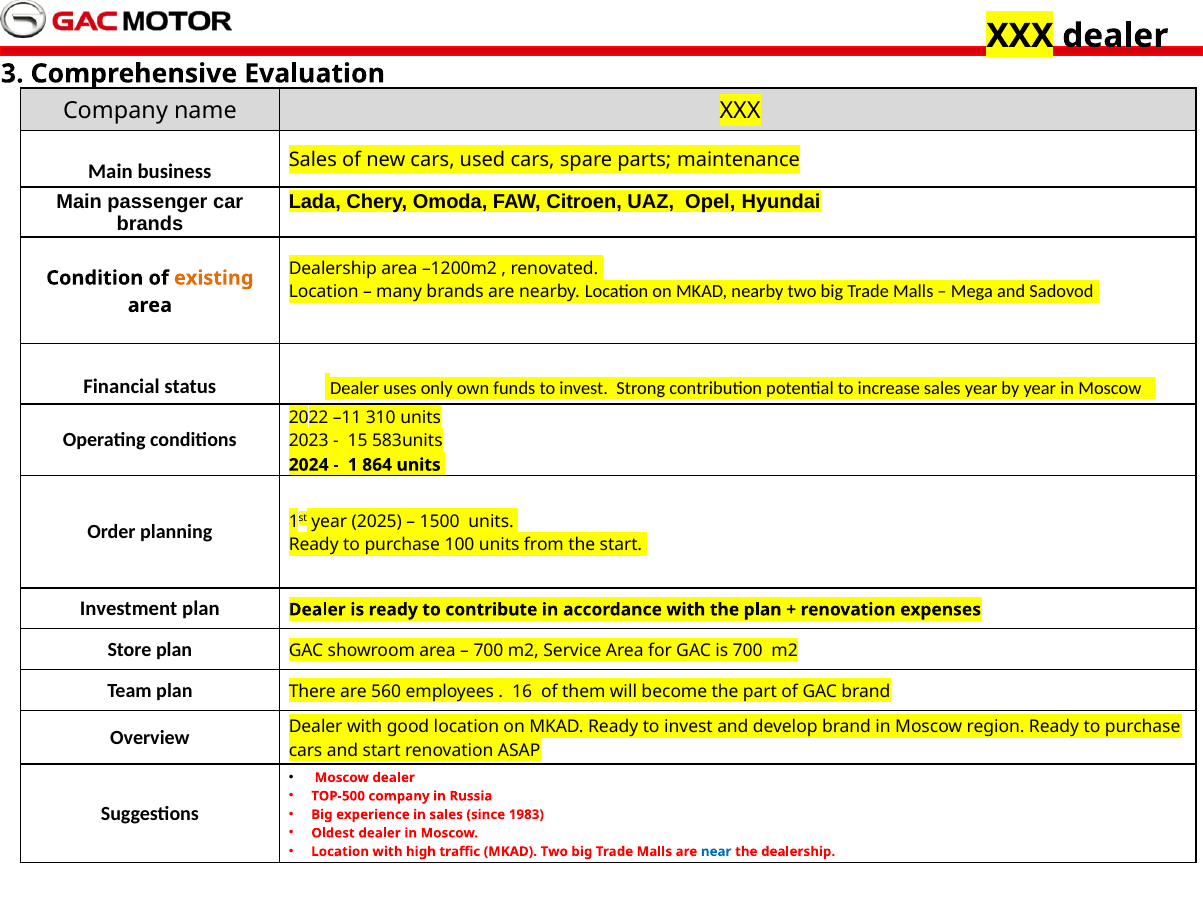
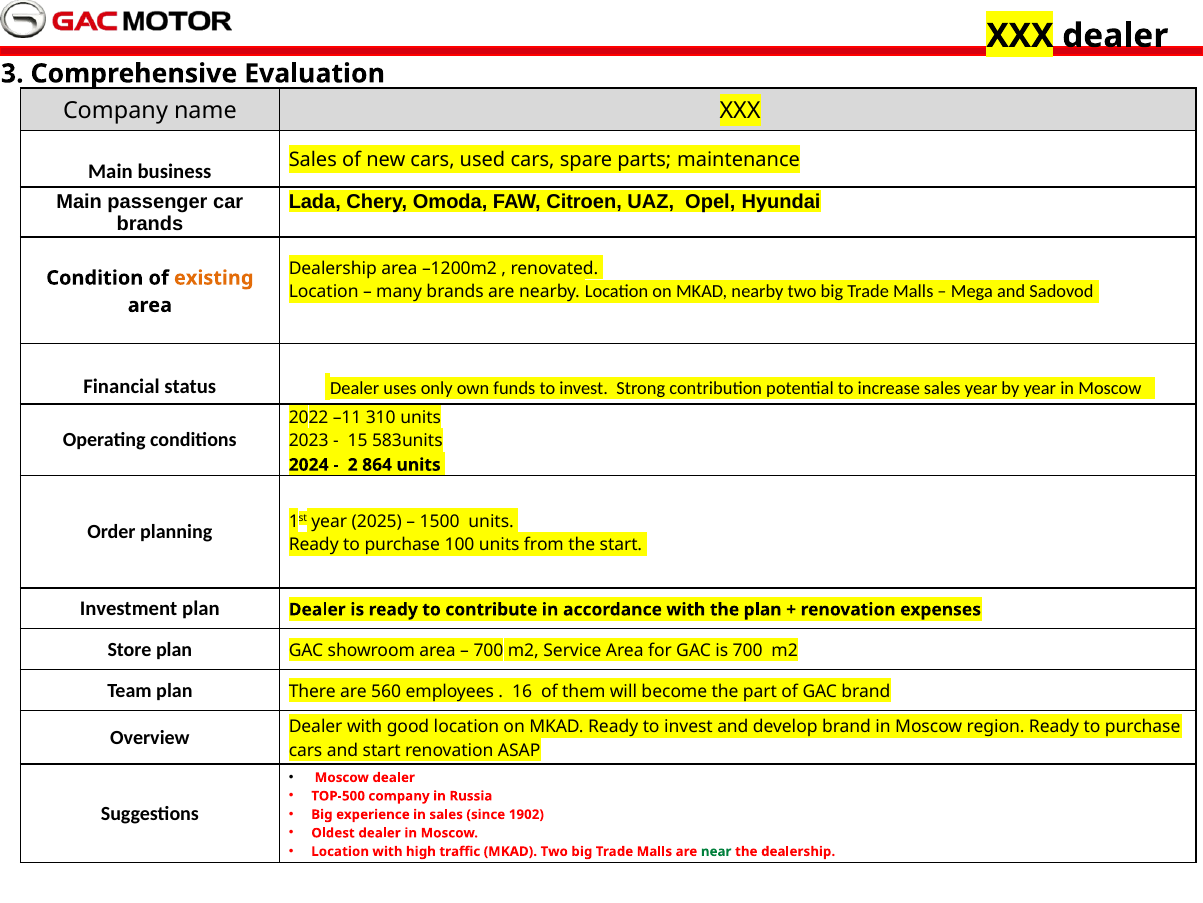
1: 1 -> 2
1983: 1983 -> 1902
near colour: blue -> green
